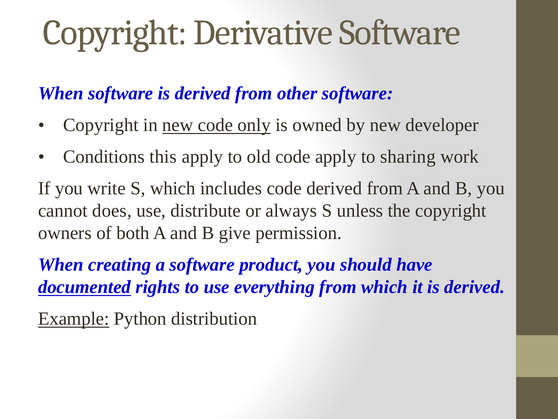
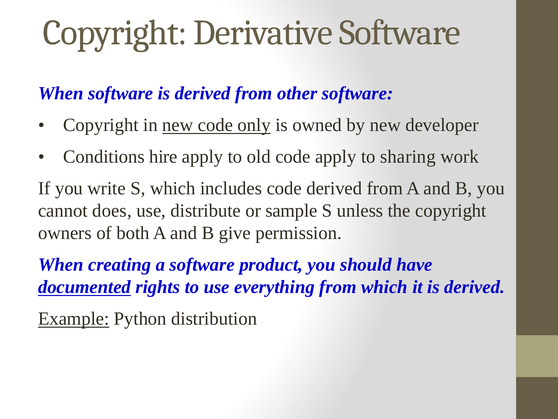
this: this -> hire
always: always -> sample
